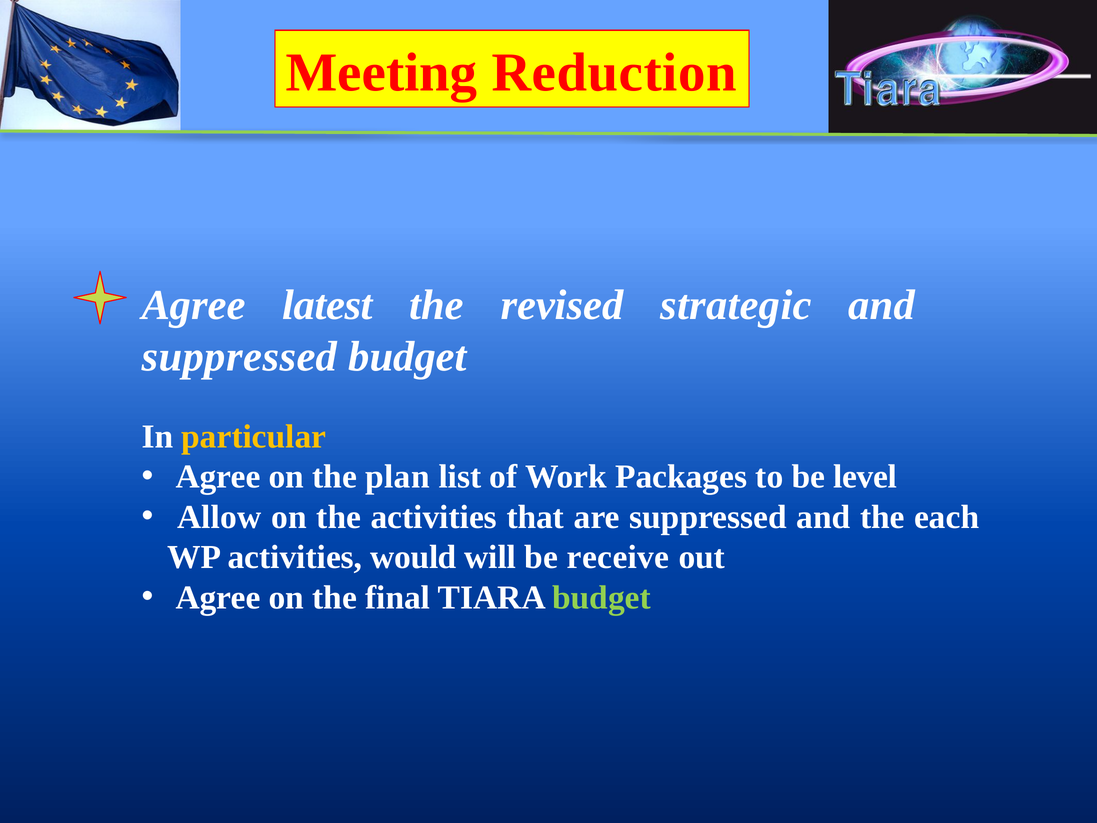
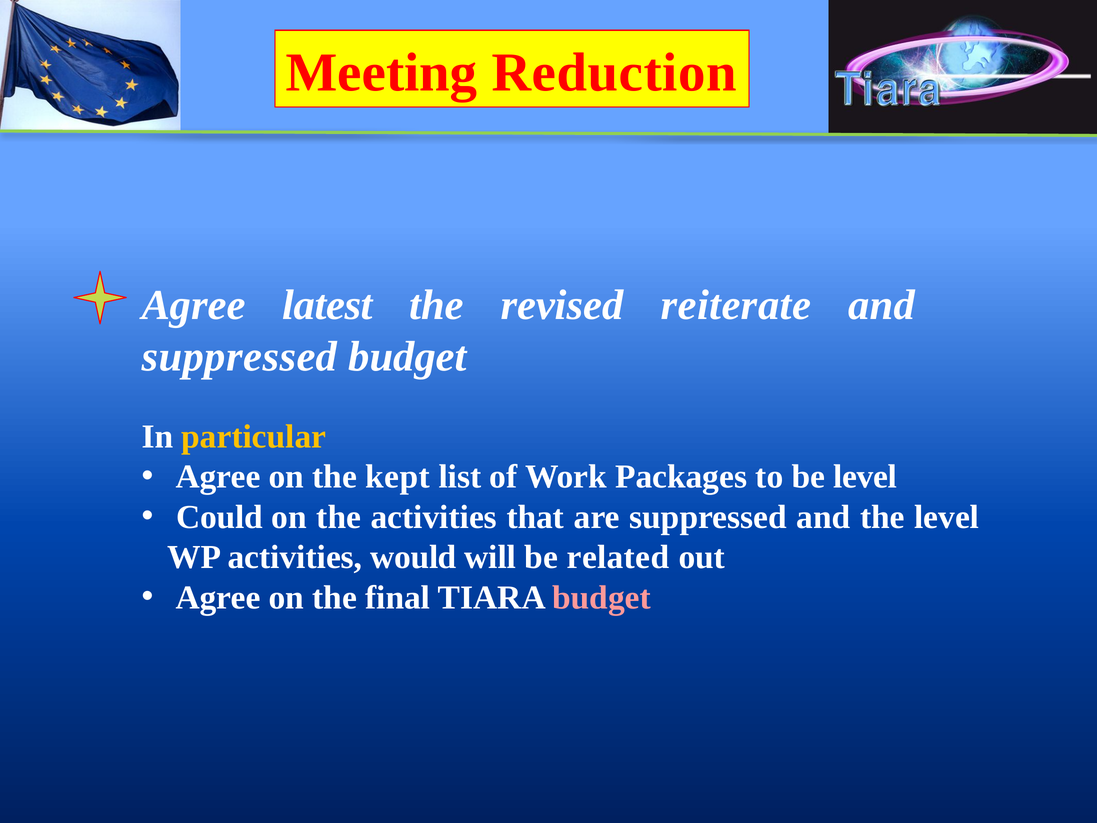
strategic: strategic -> reiterate
plan: plan -> kept
Allow: Allow -> Could
the each: each -> level
receive: receive -> related
budget at (601, 597) colour: light green -> pink
